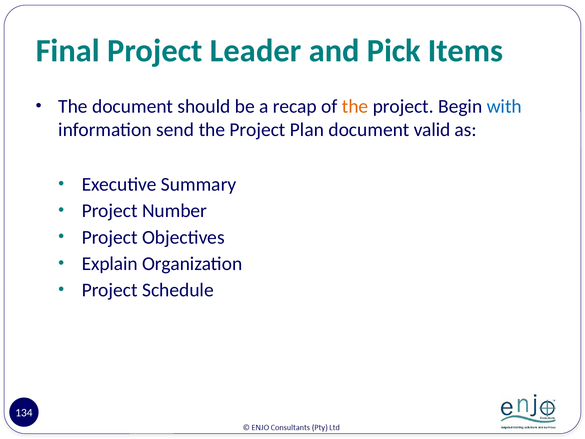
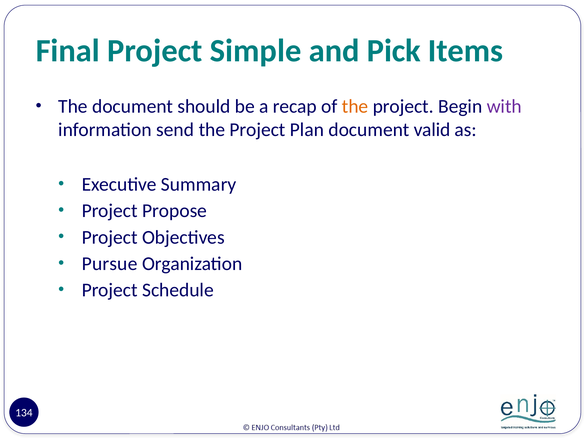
Leader: Leader -> Simple
with colour: blue -> purple
Number: Number -> Propose
Explain: Explain -> Pursue
